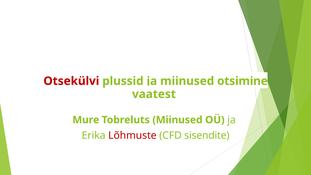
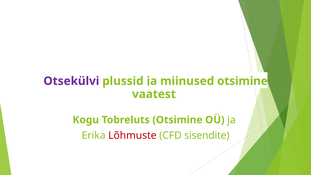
Otsekülvi colour: red -> purple
Mure: Mure -> Kogu
Tobreluts Miinused: Miinused -> Otsimine
